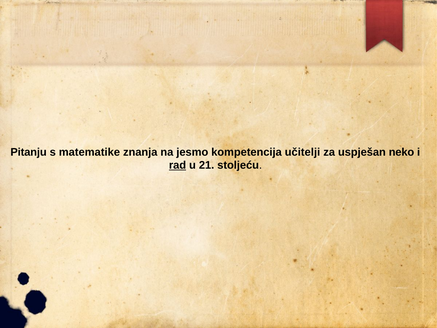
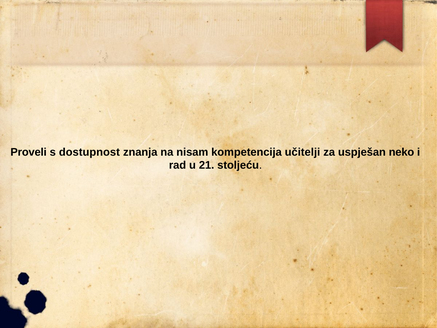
Pitanju: Pitanju -> Proveli
matematike: matematike -> dostupnost
jesmo: jesmo -> nisam
rad underline: present -> none
